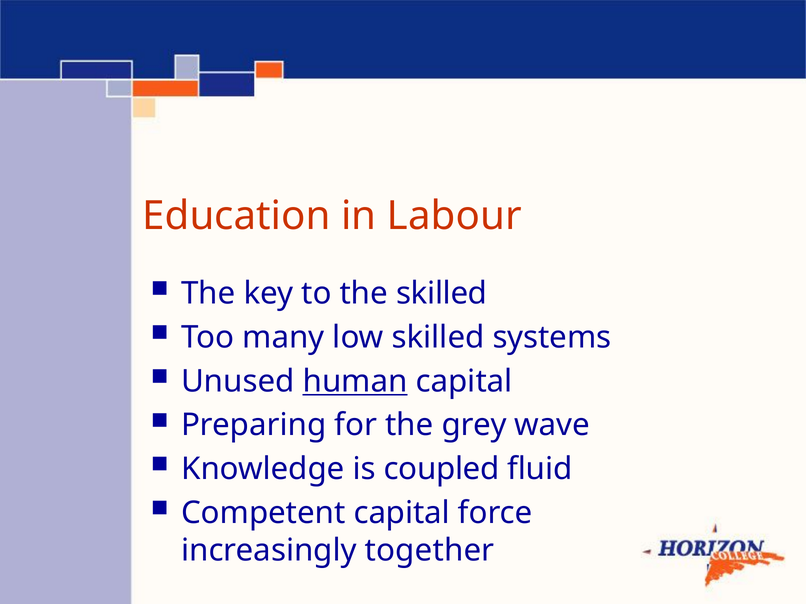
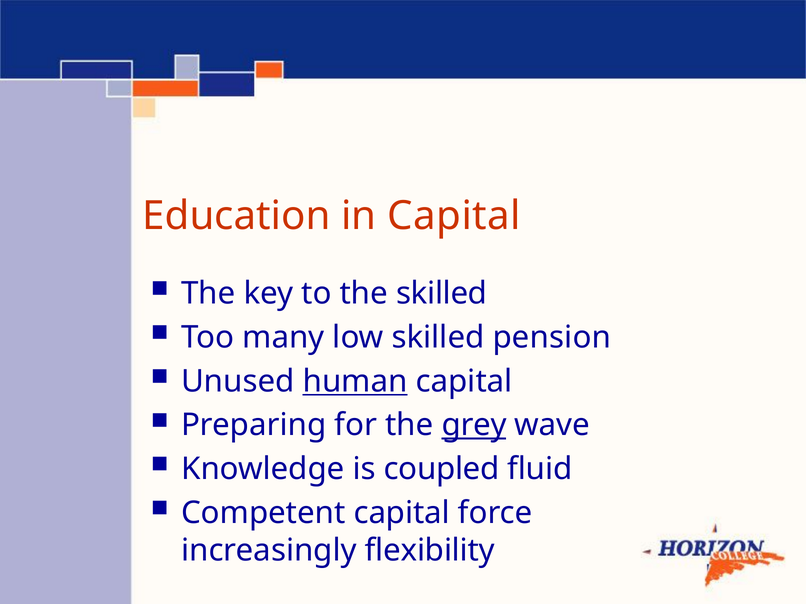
in Labour: Labour -> Capital
systems: systems -> pension
grey underline: none -> present
together: together -> flexibility
